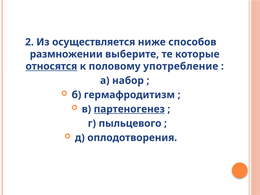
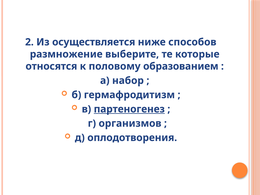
размножении: размножении -> размножение
относятся underline: present -> none
употребление: употребление -> образованием
пыльцевого: пыльцевого -> организмов
